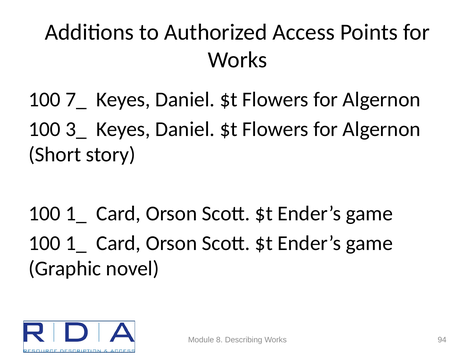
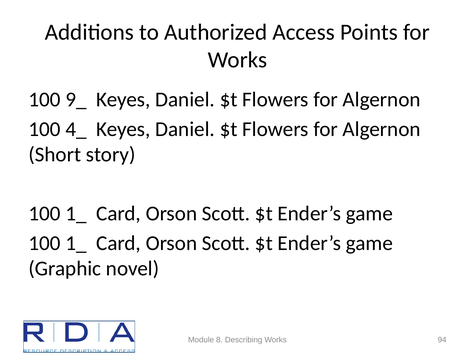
7_: 7_ -> 9_
3_: 3_ -> 4_
